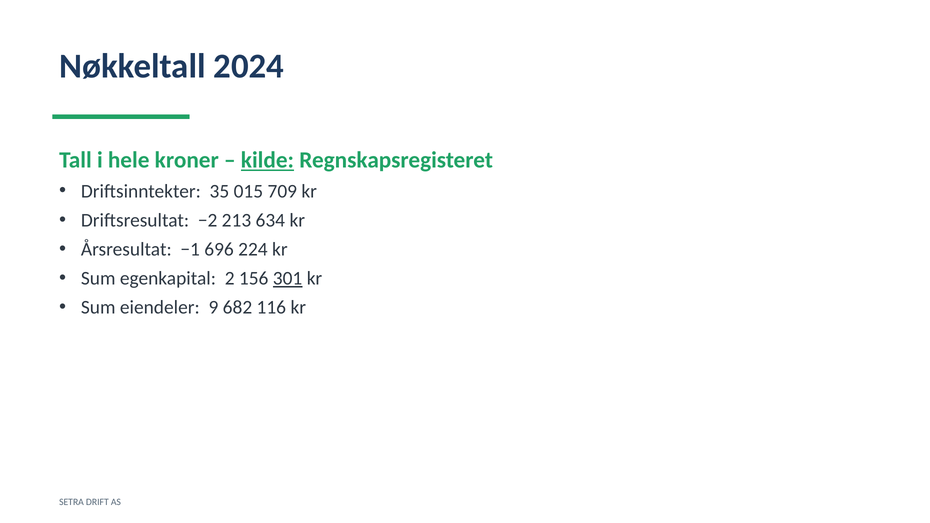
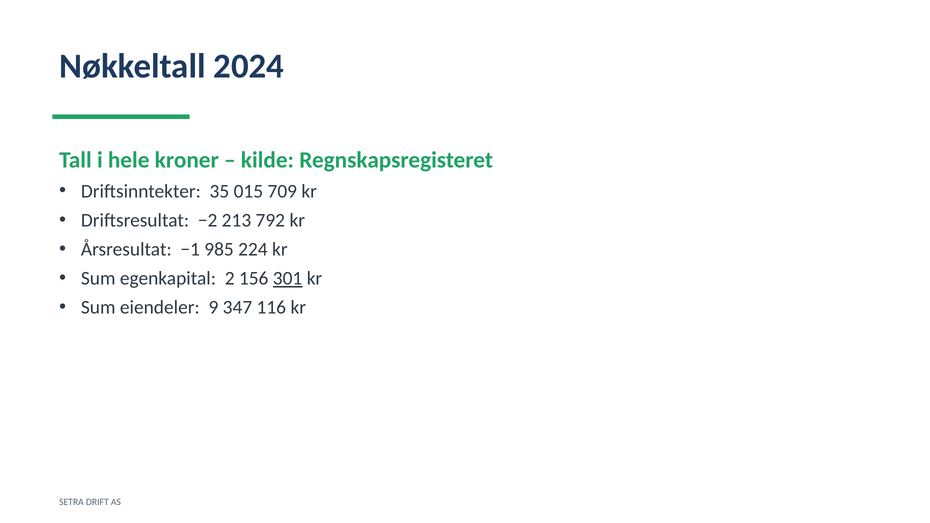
kilde underline: present -> none
634: 634 -> 792
696: 696 -> 985
682: 682 -> 347
